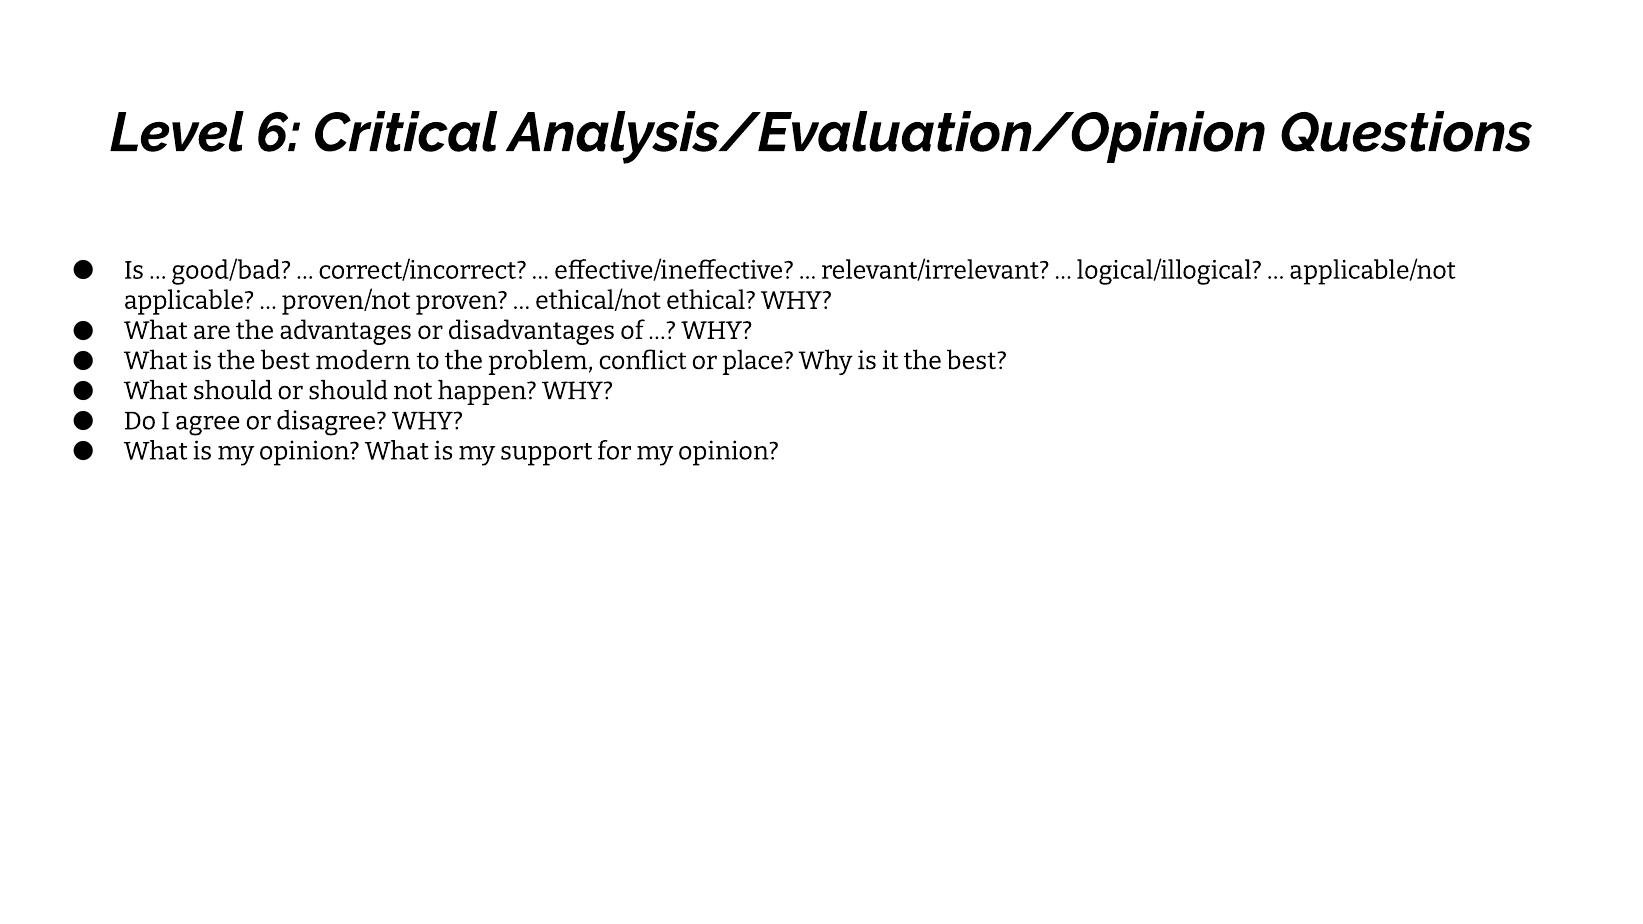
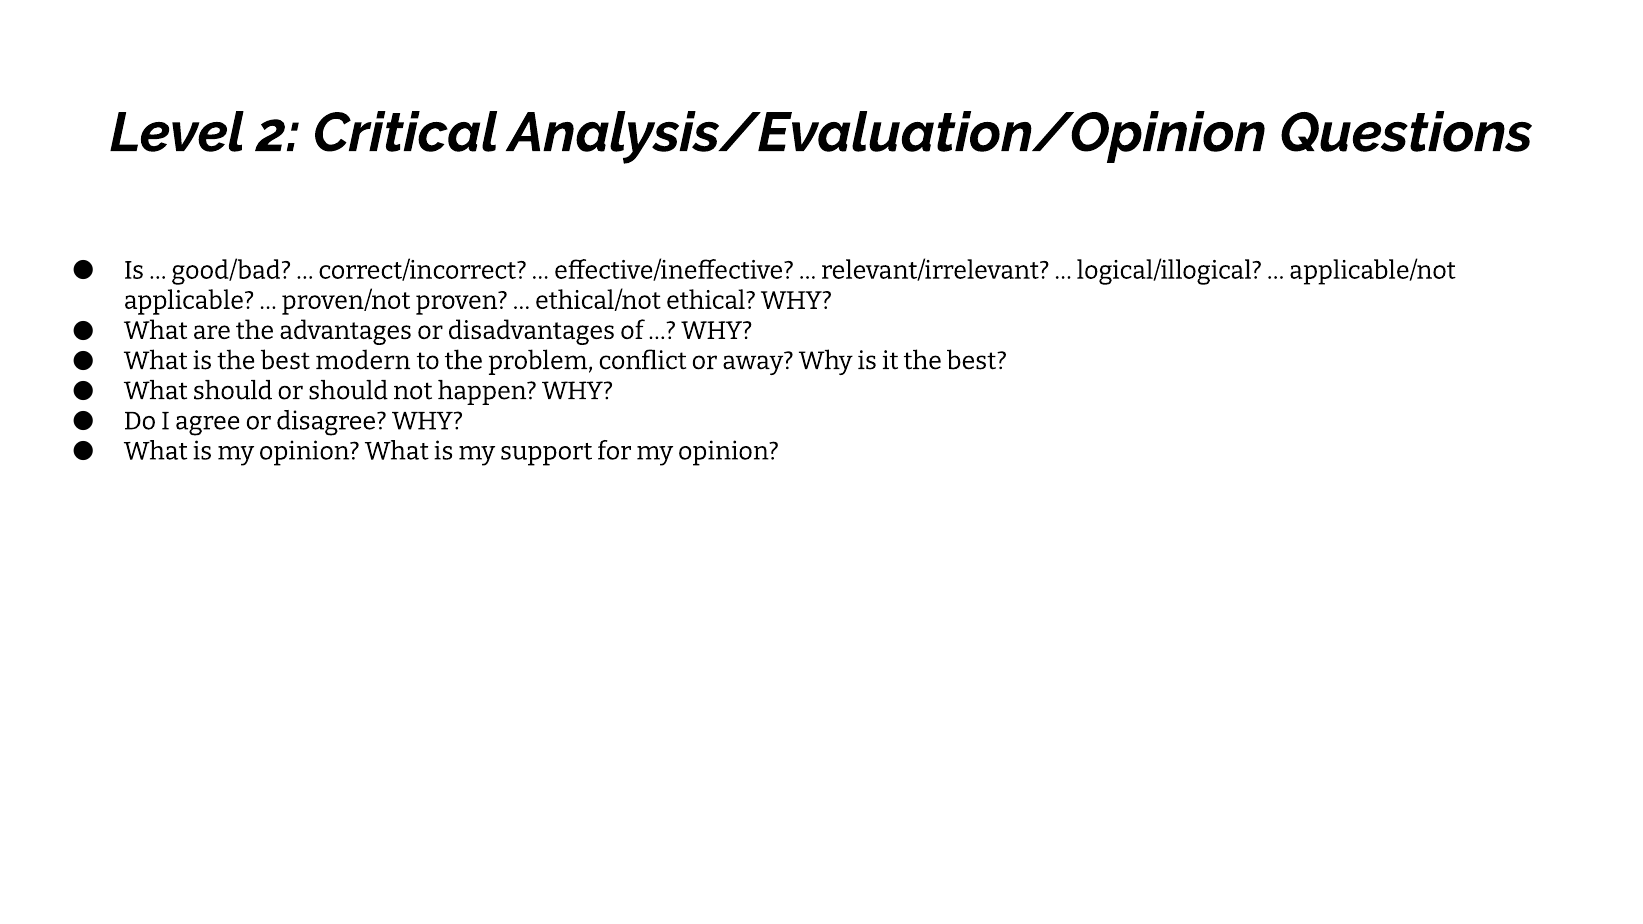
6: 6 -> 2
place: place -> away
